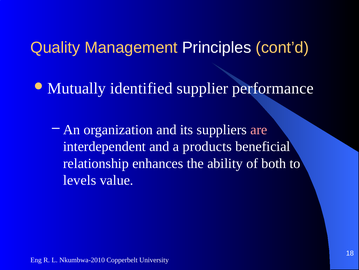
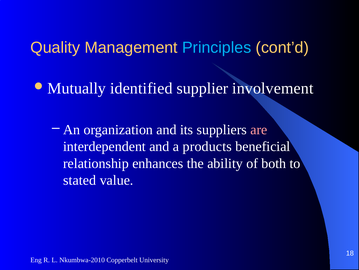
Principles colour: white -> light blue
performance: performance -> involvement
levels: levels -> stated
